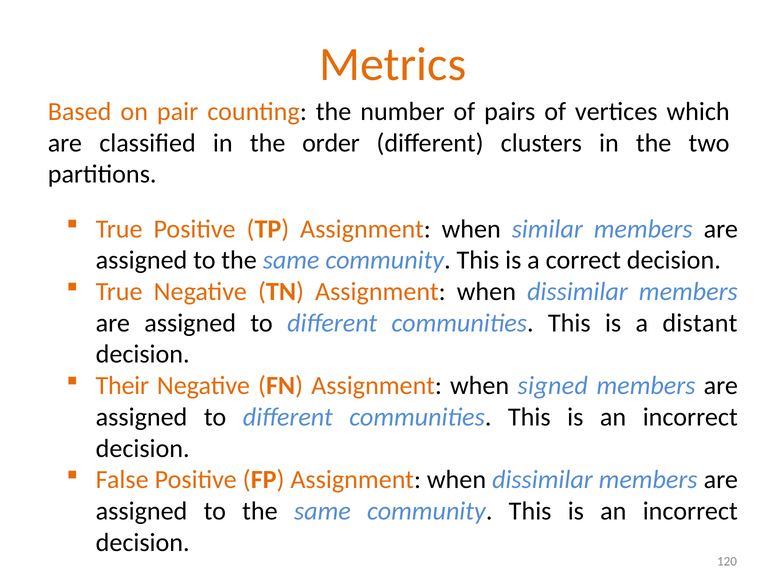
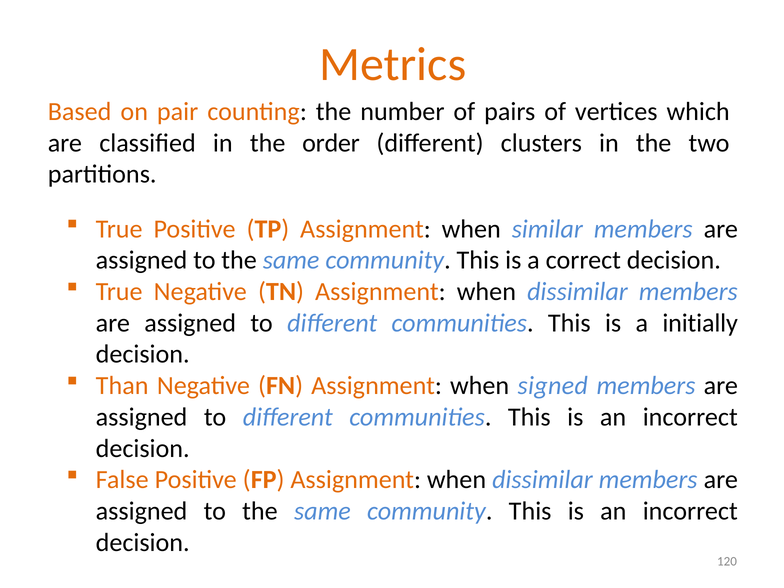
distant: distant -> initially
Their: Their -> Than
